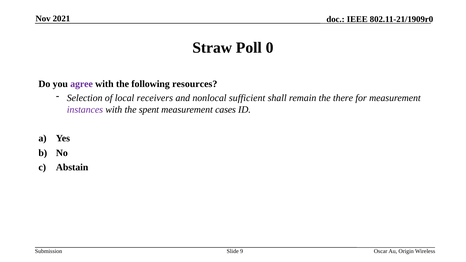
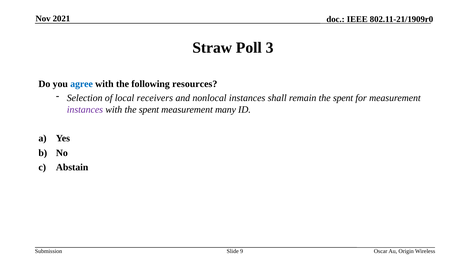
0: 0 -> 3
agree colour: purple -> blue
nonlocal sufficient: sufficient -> instances
remain the there: there -> spent
cases: cases -> many
